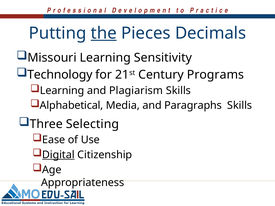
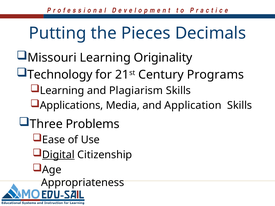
the underline: present -> none
Sensitivity: Sensitivity -> Originality
Alphabetical: Alphabetical -> Applications
Paragraphs: Paragraphs -> Application
Selecting: Selecting -> Problems
